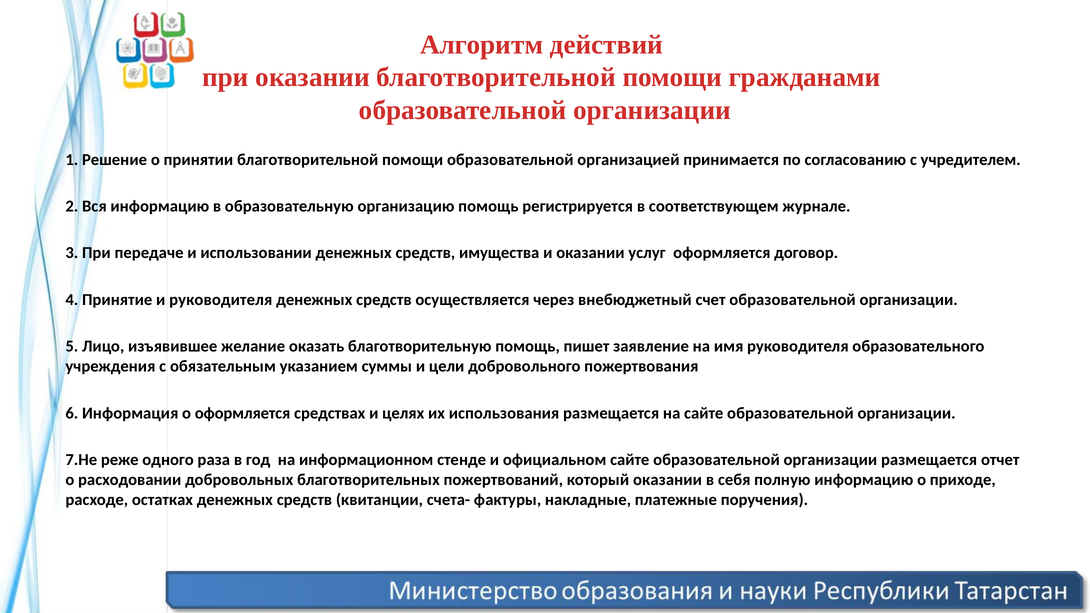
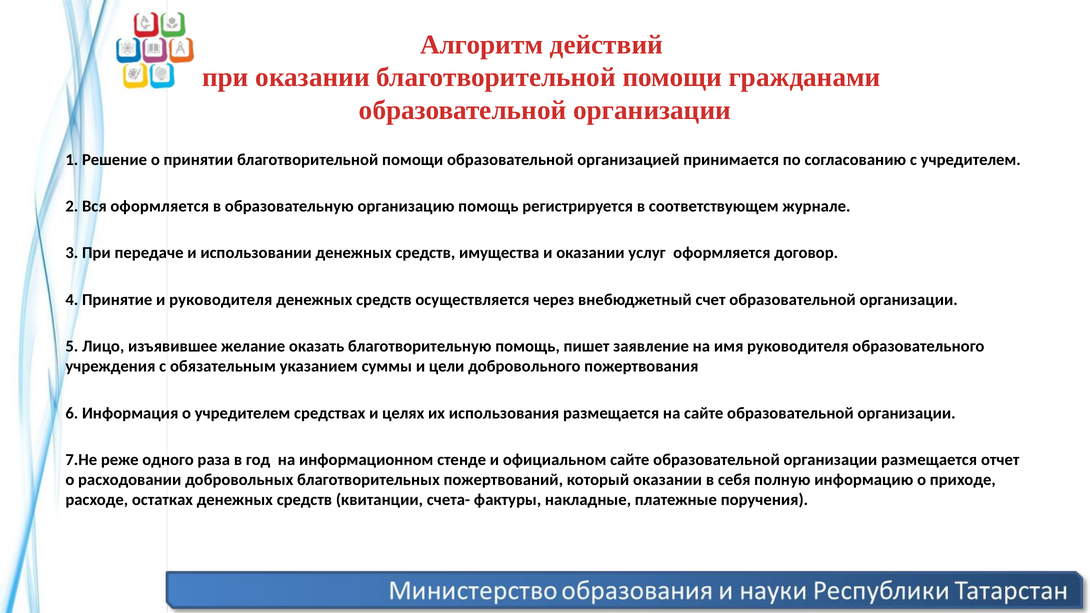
Вся информацию: информацию -> оформляется
о оформляется: оформляется -> учредителем
